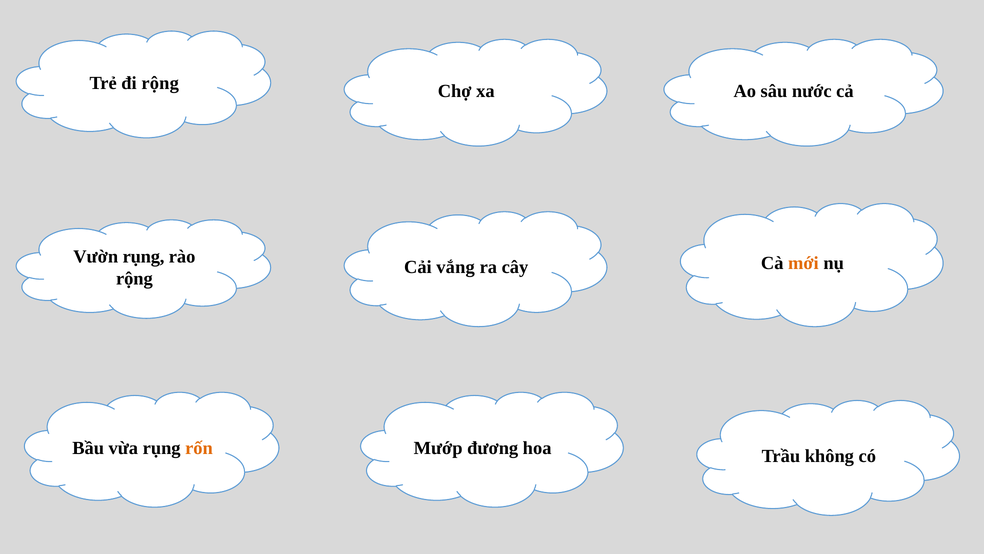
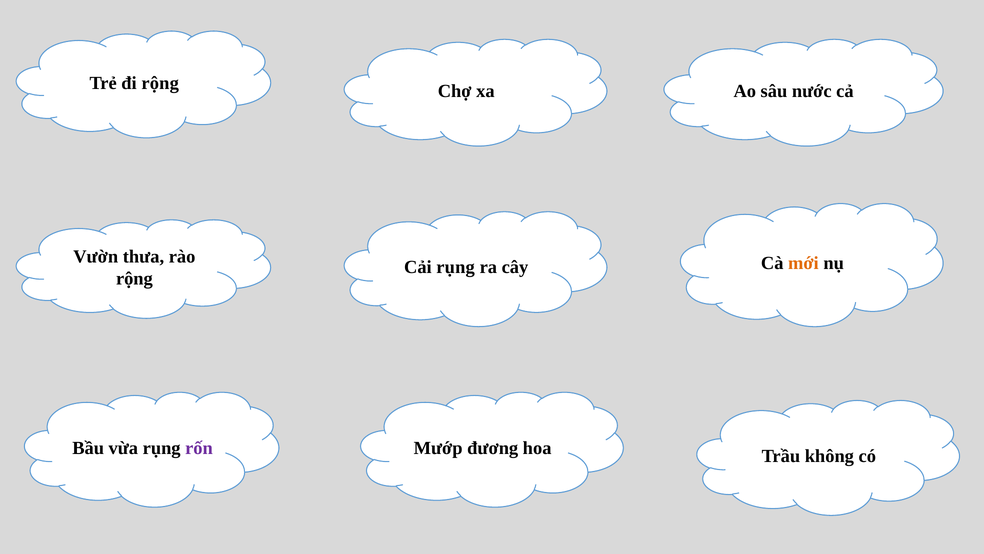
Vườn rụng: rụng -> thưa
Cải vắng: vắng -> rụng
rốn colour: orange -> purple
